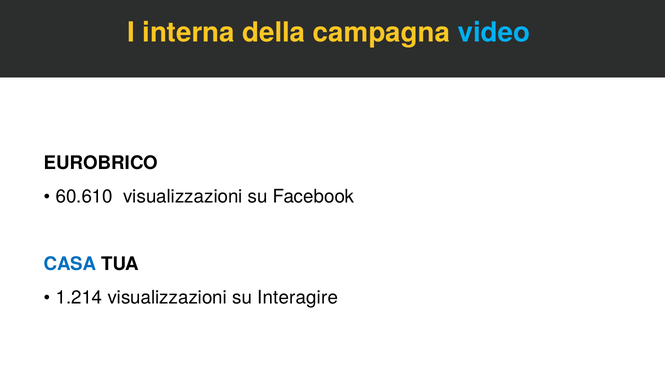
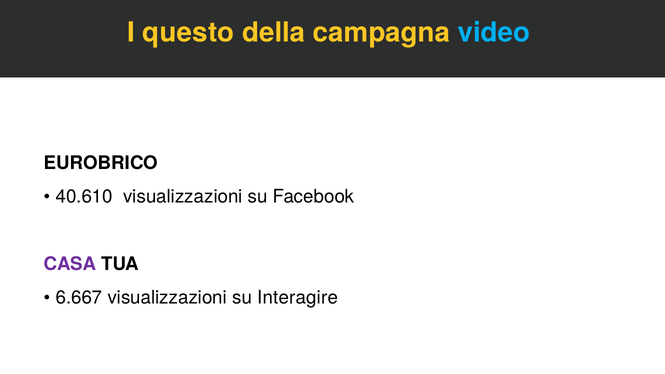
interna: interna -> questo
60.610: 60.610 -> 40.610
CASA colour: blue -> purple
1.214: 1.214 -> 6.667
